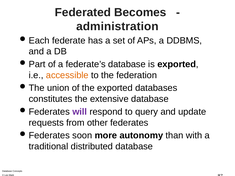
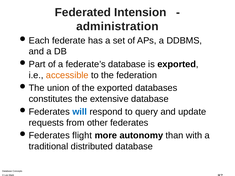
Becomes: Becomes -> Intension
will colour: purple -> blue
soon: soon -> flight
